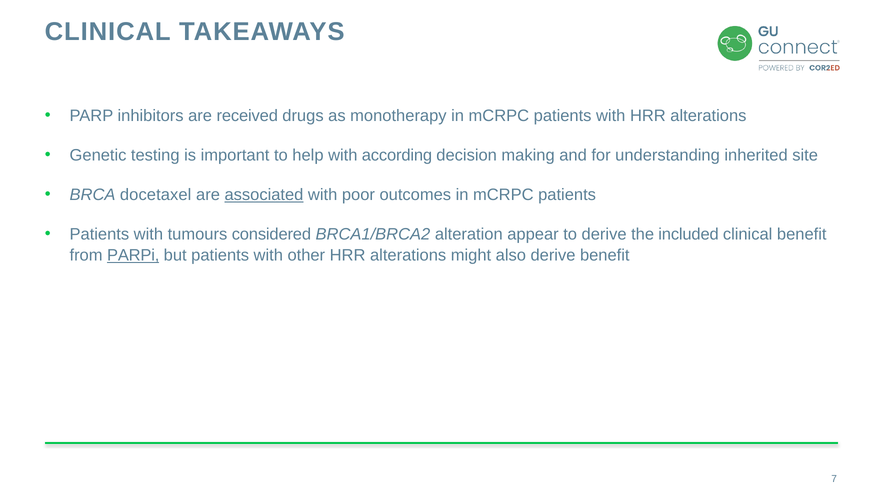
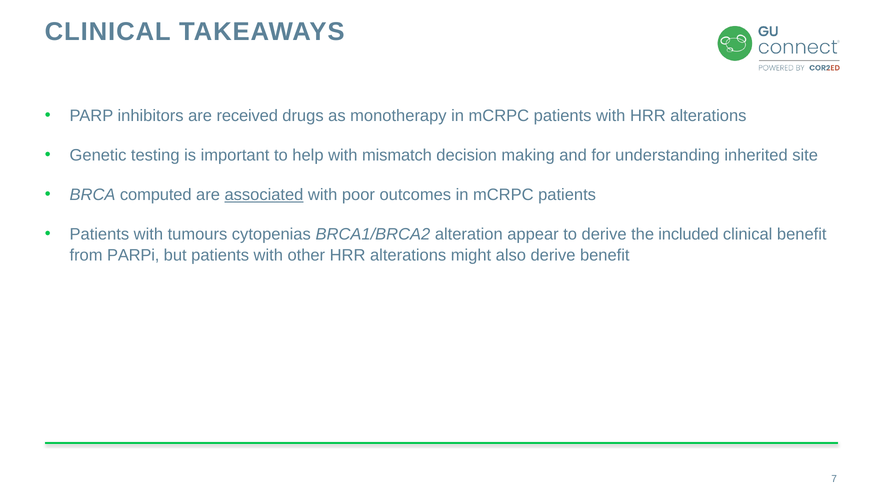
according: according -> mismatch
docetaxel: docetaxel -> computed
considered: considered -> cytopenias
PARPi underline: present -> none
